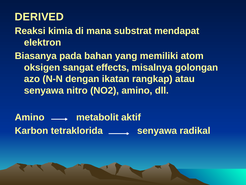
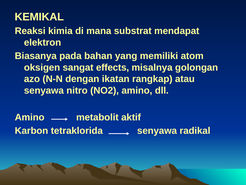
DERIVED: DERIVED -> KEMIKAL
